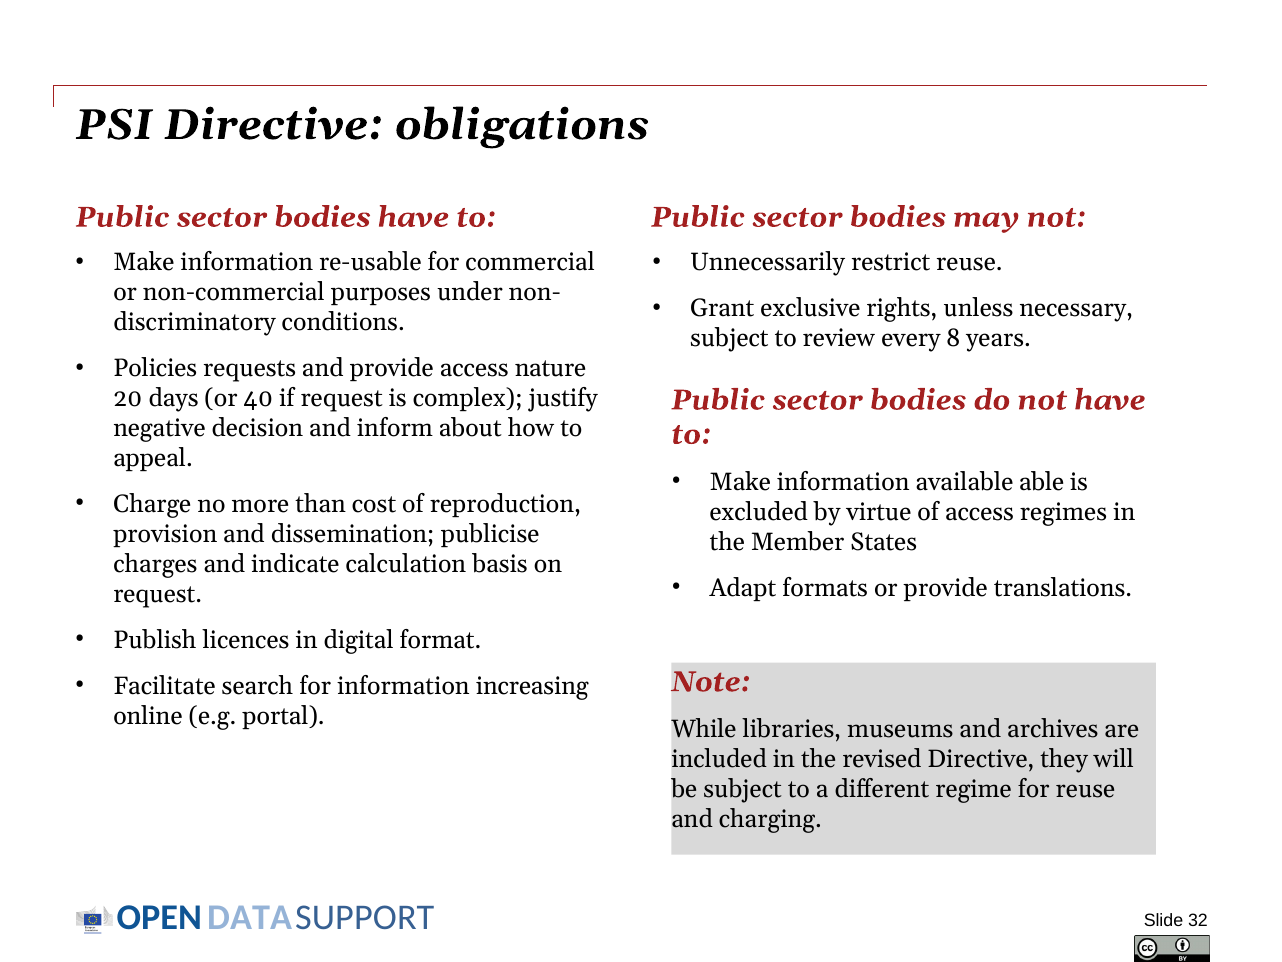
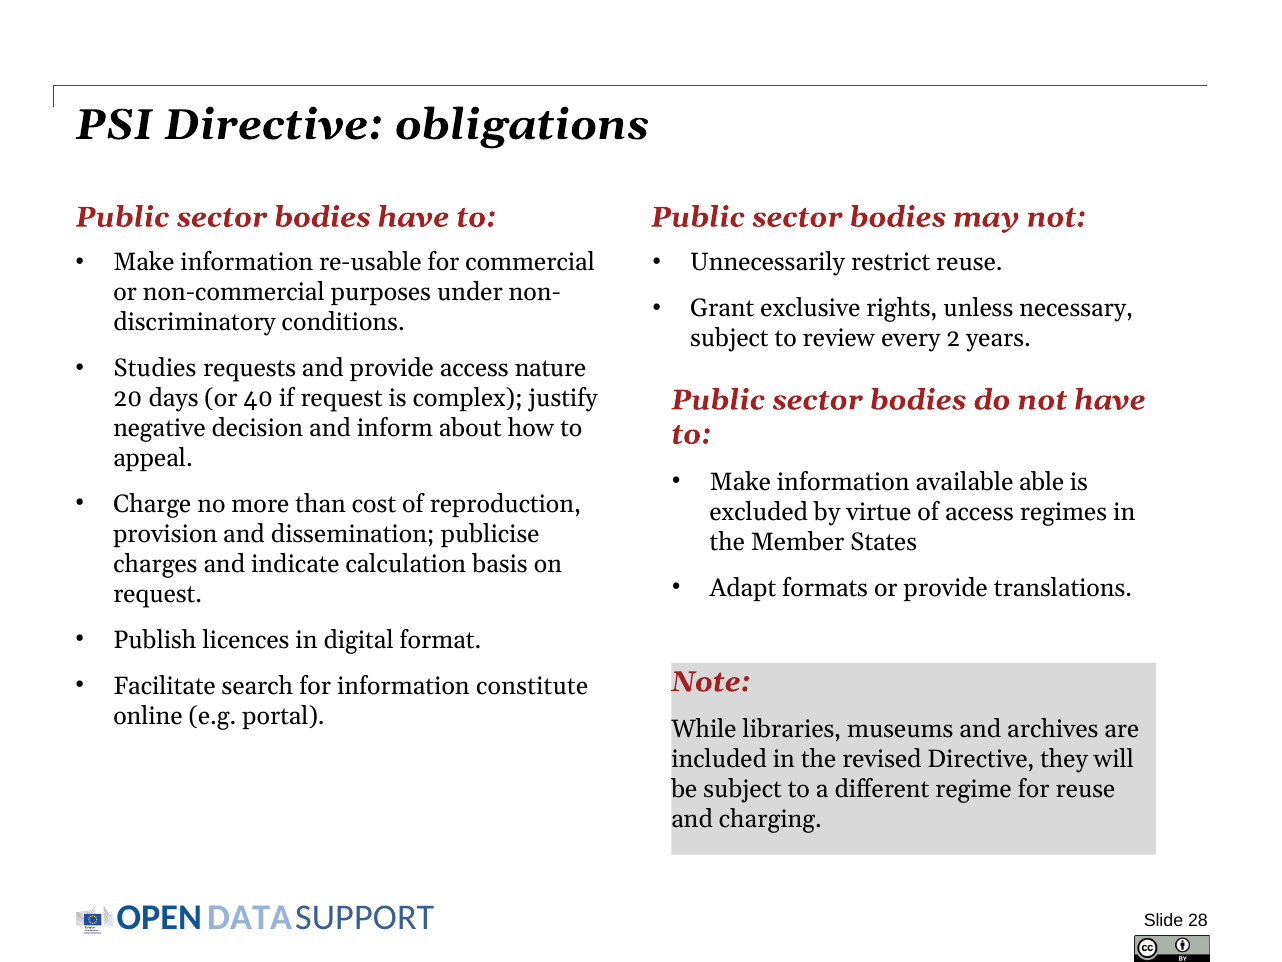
8: 8 -> 2
Policies: Policies -> Studies
increasing: increasing -> constitute
32: 32 -> 28
